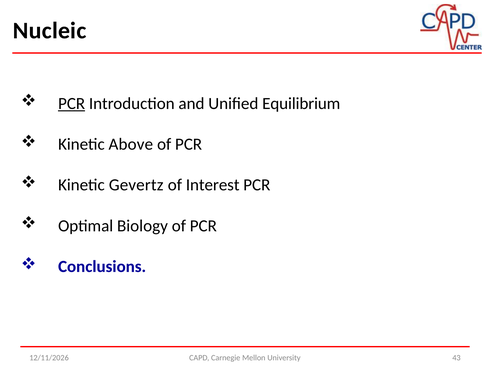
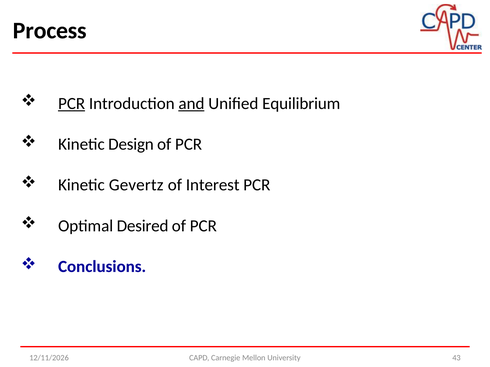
Nucleic: Nucleic -> Process
and underline: none -> present
Above: Above -> Design
Biology: Biology -> Desired
